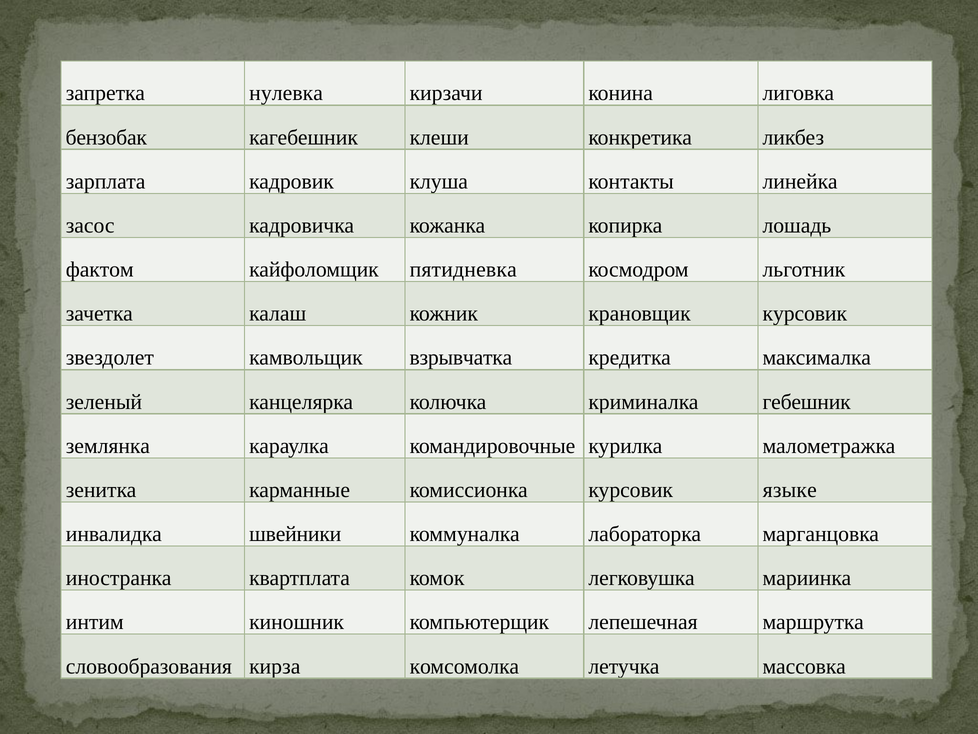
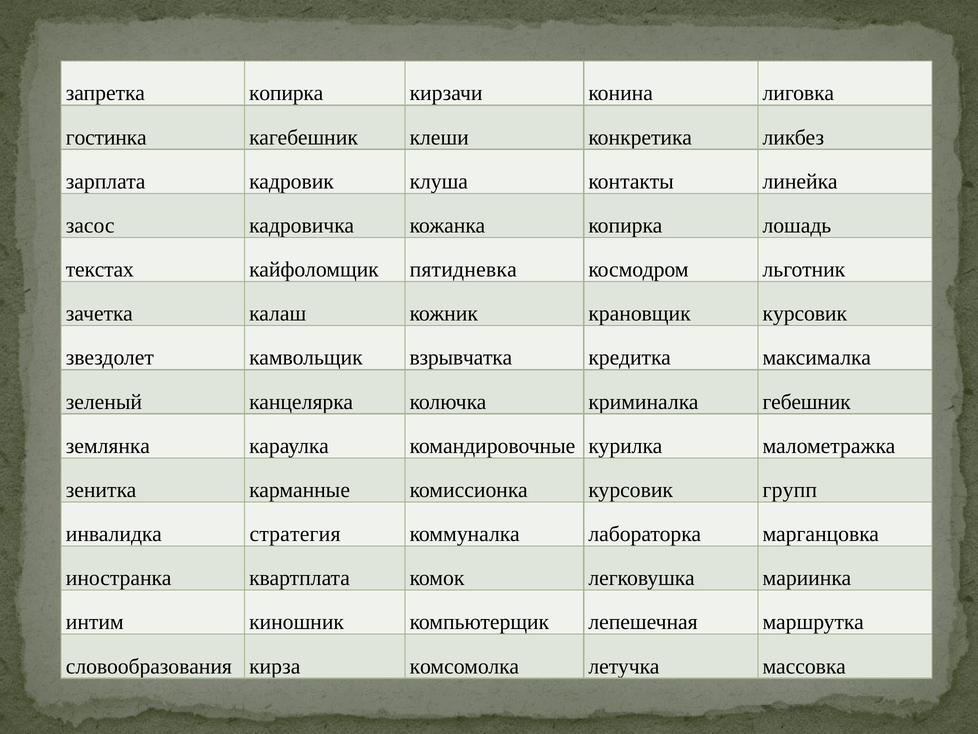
запретка нулевка: нулевка -> копирка
бензобак: бензобак -> гостинка
фактом: фактом -> текстах
языке: языке -> групп
швейники: швейники -> стратегия
